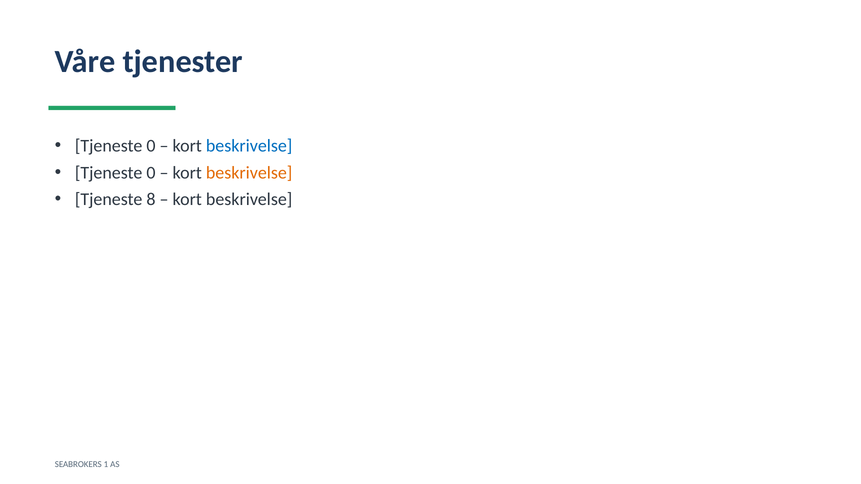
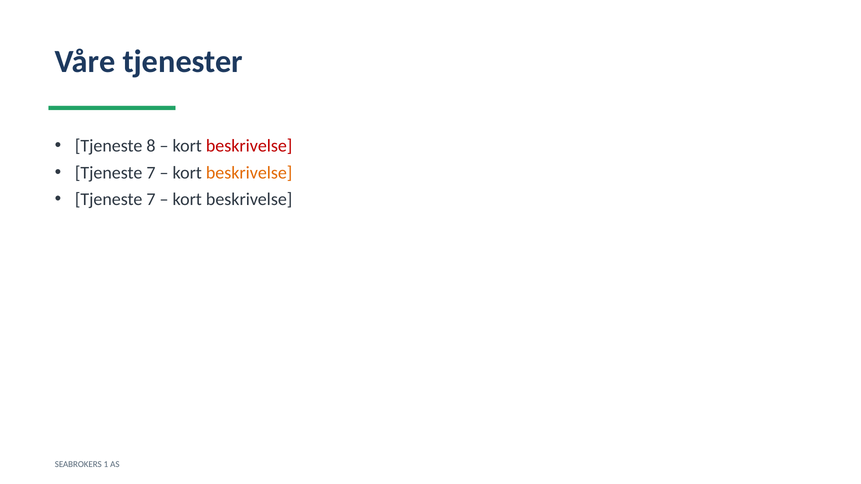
0 at (151, 146): 0 -> 8
beskrivelse at (249, 146) colour: blue -> red
0 at (151, 173): 0 -> 7
8 at (151, 200): 8 -> 7
